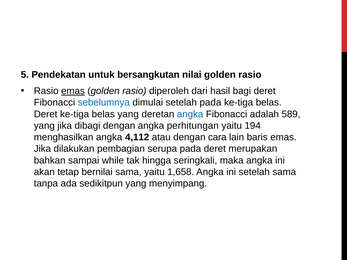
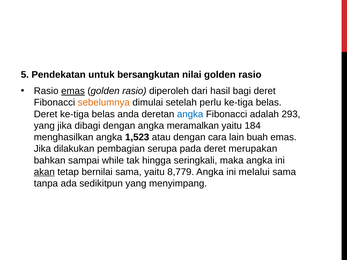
sebelumnya colour: blue -> orange
setelah pada: pada -> perlu
belas yang: yang -> anda
589: 589 -> 293
perhitungan: perhitungan -> meramalkan
194: 194 -> 184
4,112: 4,112 -> 1,523
baris: baris -> buah
akan underline: none -> present
1,658: 1,658 -> 8,779
ini setelah: setelah -> melalui
